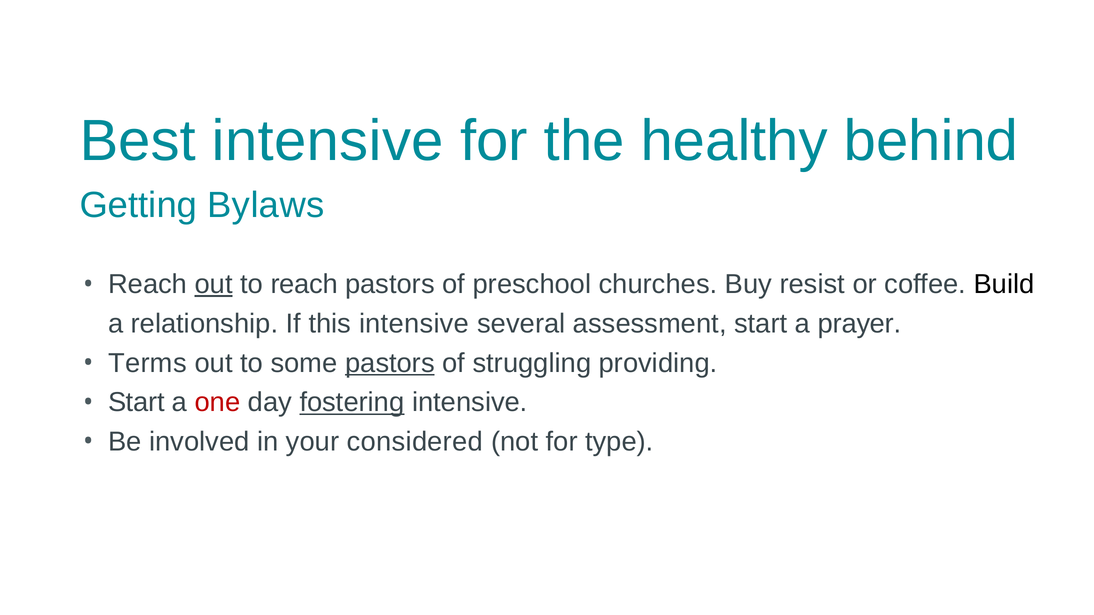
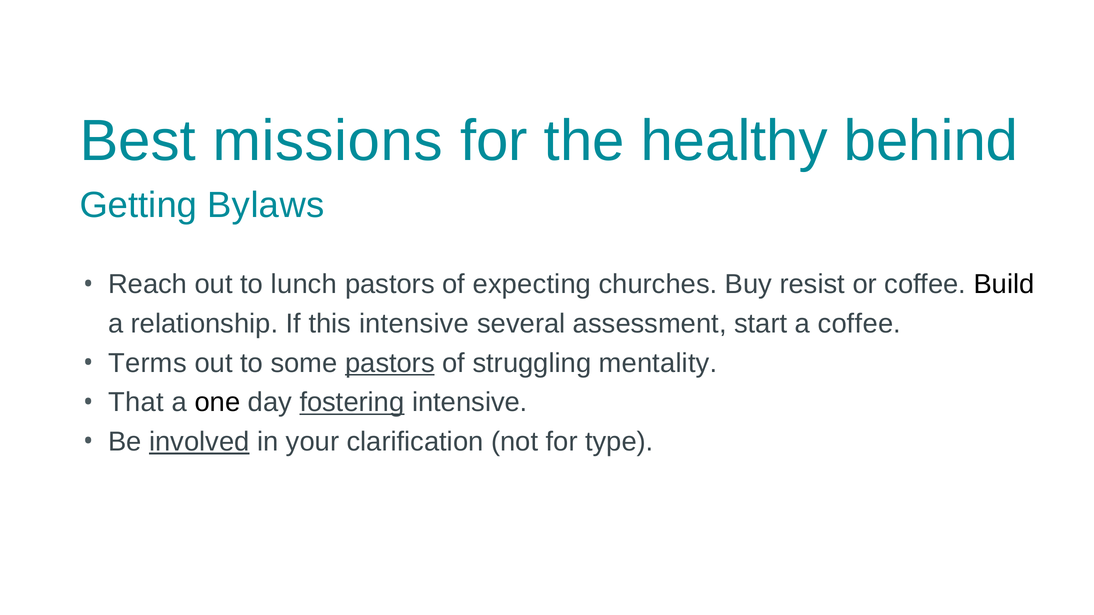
Best intensive: intensive -> missions
out at (214, 284) underline: present -> none
to reach: reach -> lunch
preschool: preschool -> expecting
a prayer: prayer -> coffee
providing: providing -> mentality
Start at (136, 403): Start -> That
one colour: red -> black
involved underline: none -> present
considered: considered -> clarification
